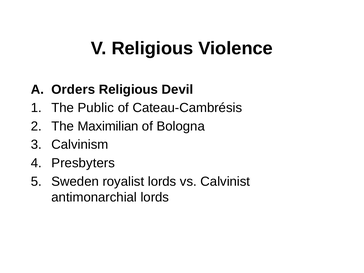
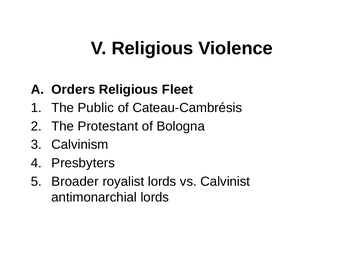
Devil: Devil -> Fleet
Maximilian: Maximilian -> Protestant
Sweden: Sweden -> Broader
